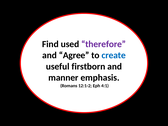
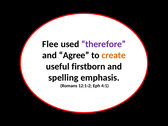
Find: Find -> Flee
create colour: blue -> orange
manner: manner -> spelling
